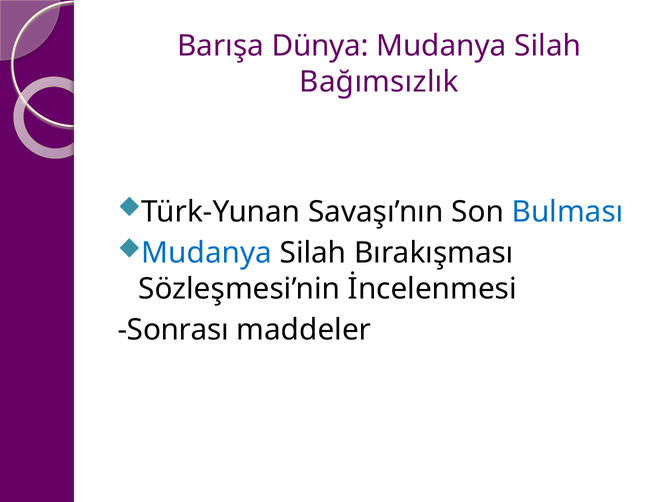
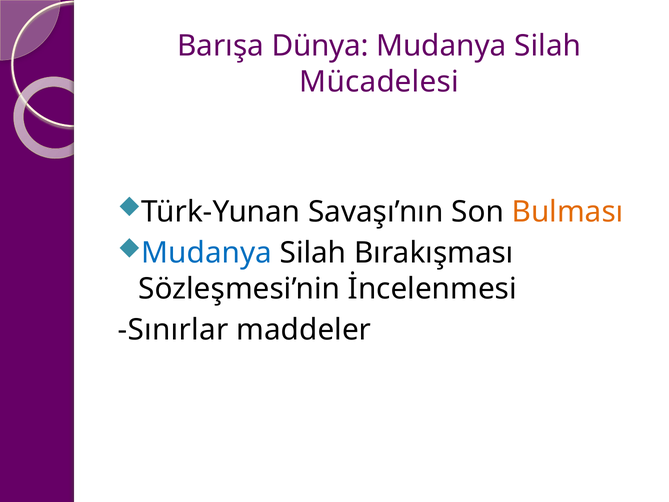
Bağımsızlık: Bağımsızlık -> Mücadelesi
Bulması colour: blue -> orange
Sonrası: Sonrası -> Sınırlar
